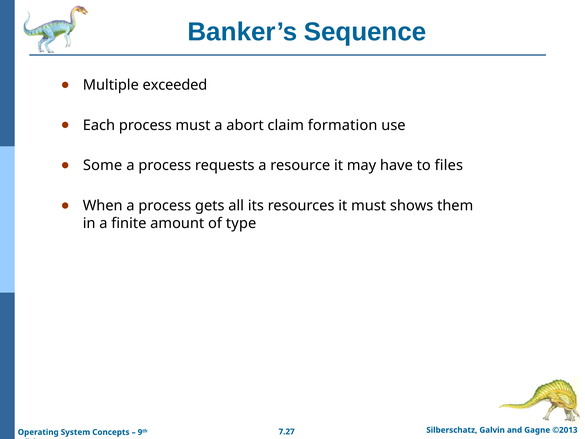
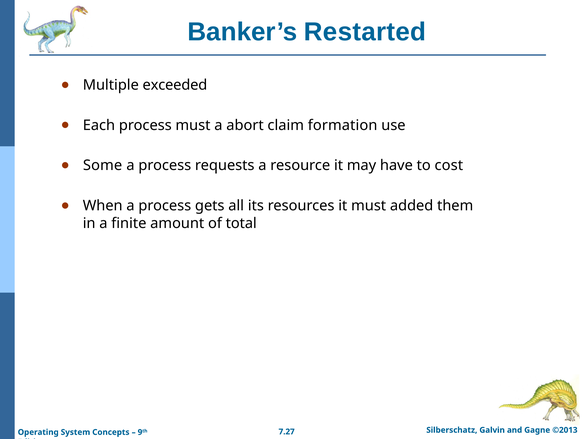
Sequence: Sequence -> Restarted
files: files -> cost
shows: shows -> added
type: type -> total
